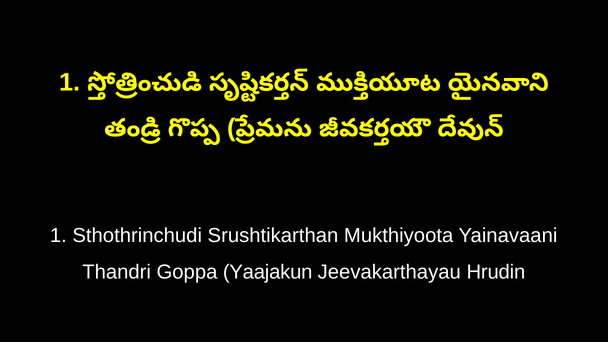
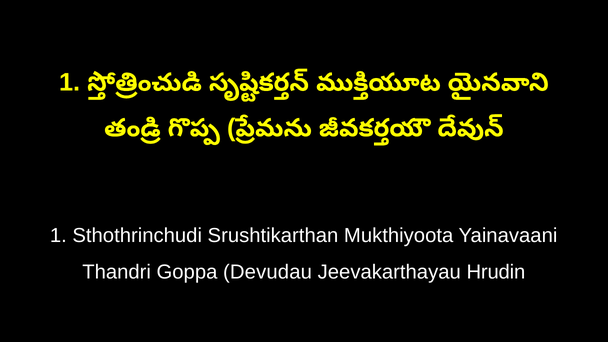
Yaajakun: Yaajakun -> Devudau
